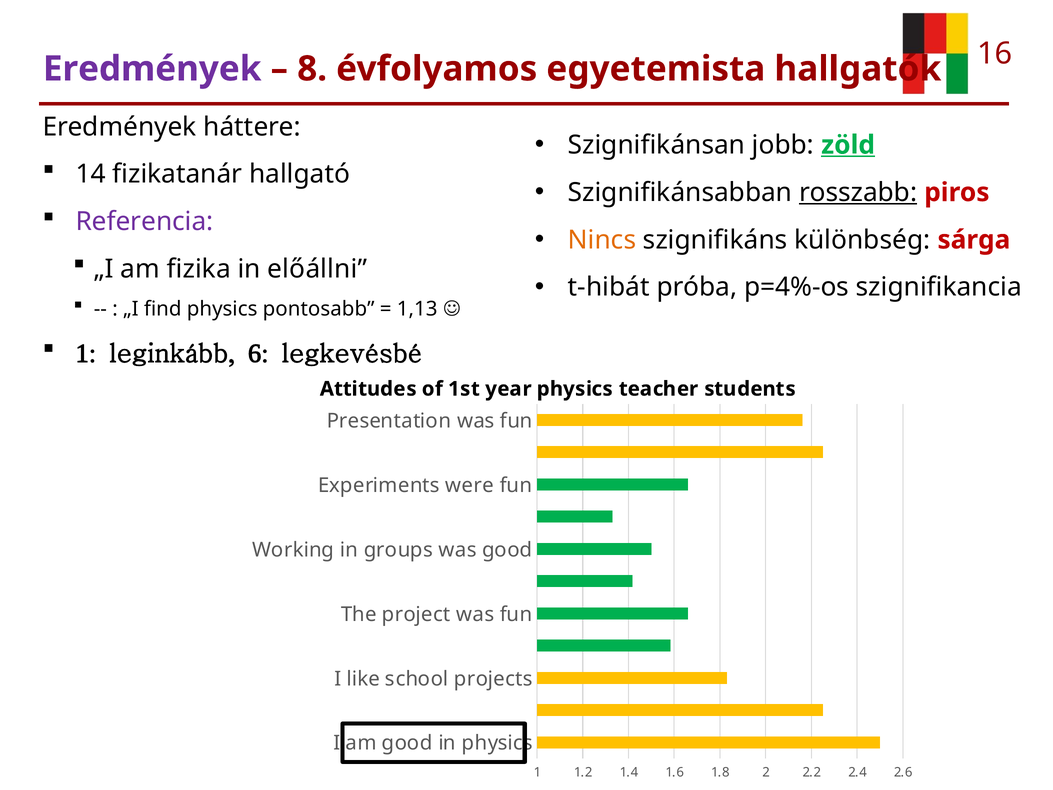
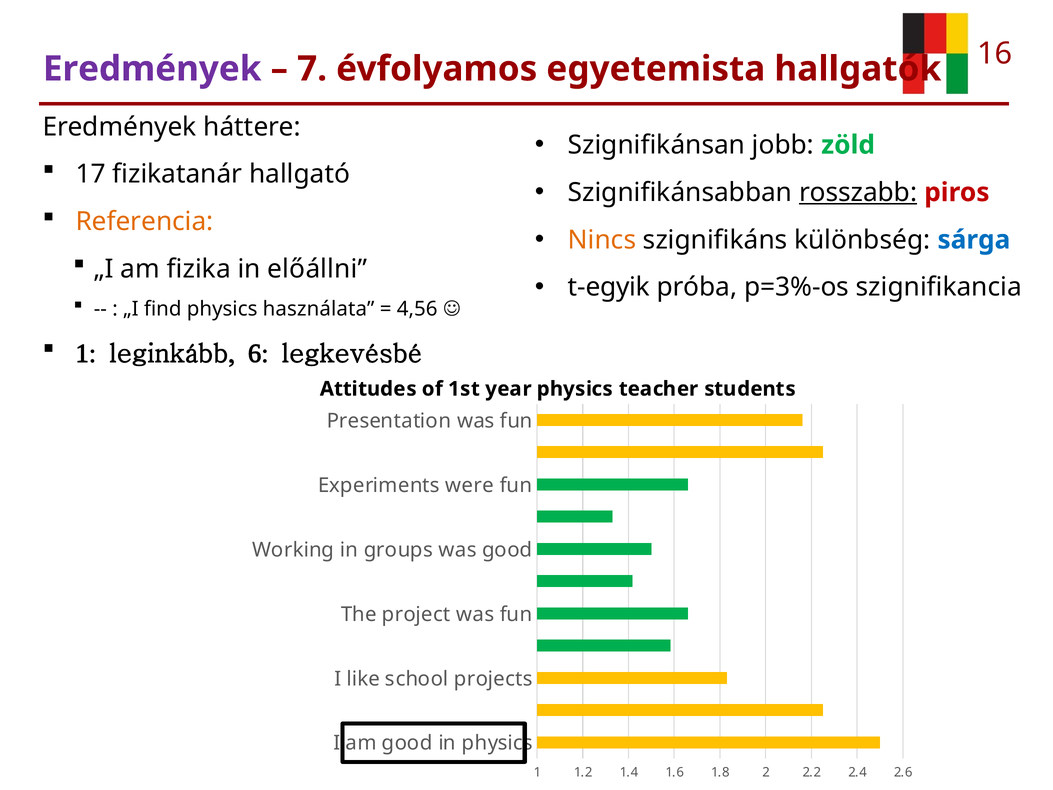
8: 8 -> 7
zöld underline: present -> none
14: 14 -> 17
Referencia colour: purple -> orange
sárga colour: red -> blue
t-hibát: t-hibát -> t-egyik
p=4%-os: p=4%-os -> p=3%-os
pontosabb: pontosabb -> használata
1,13: 1,13 -> 4,56
